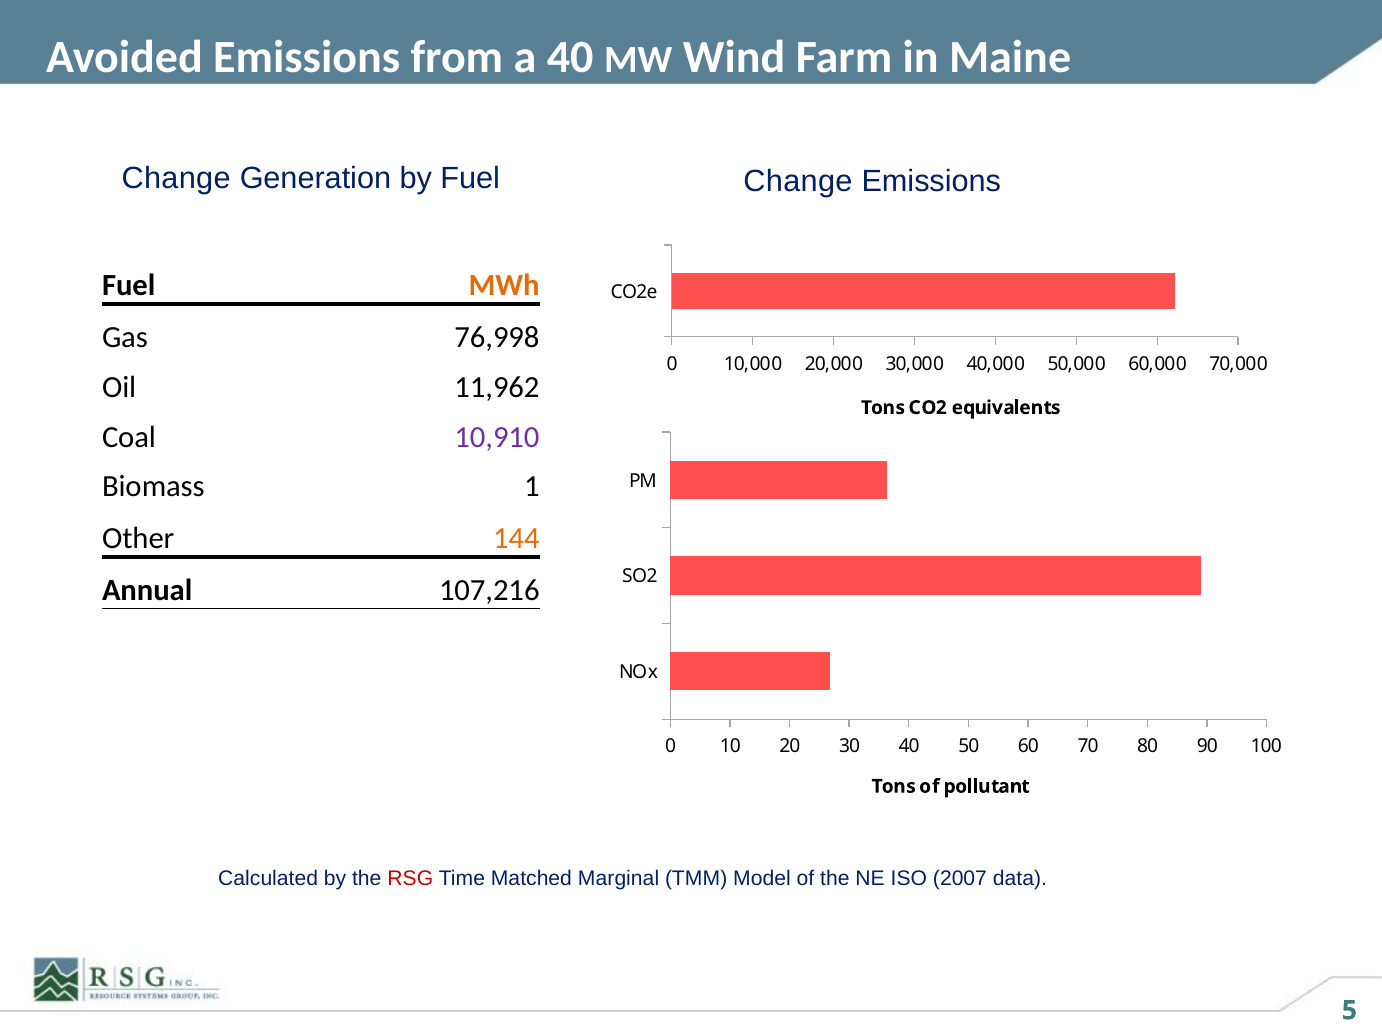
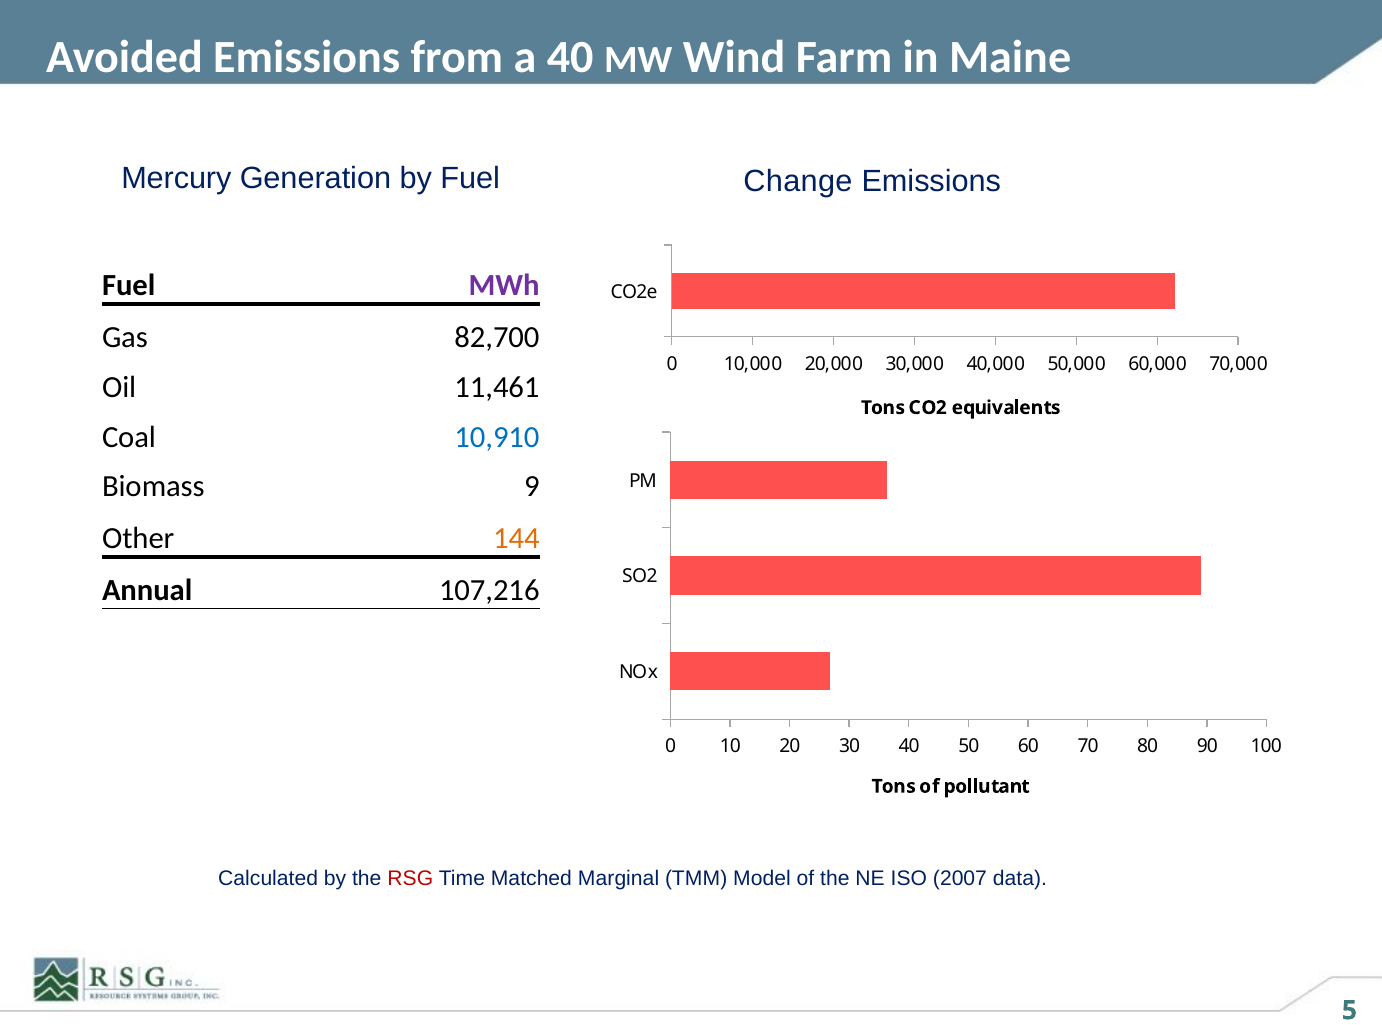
Change at (176, 178): Change -> Mercury
MWh colour: orange -> purple
76,998: 76,998 -> 82,700
11,962: 11,962 -> 11,461
10,910 colour: purple -> blue
1: 1 -> 9
